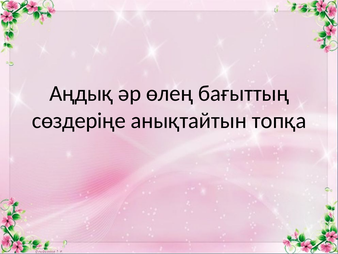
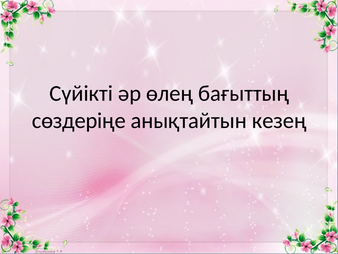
Аңдық: Аңдық -> Сүйікті
топқа: топқа -> кезең
